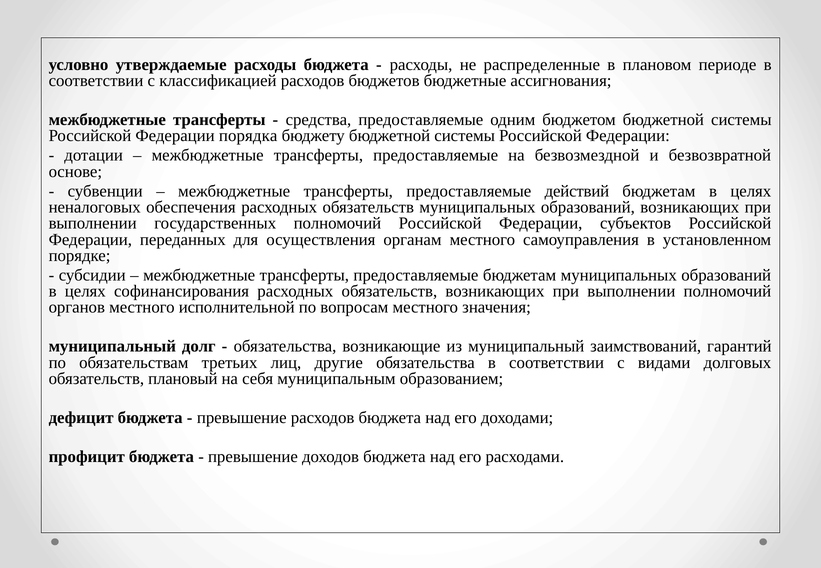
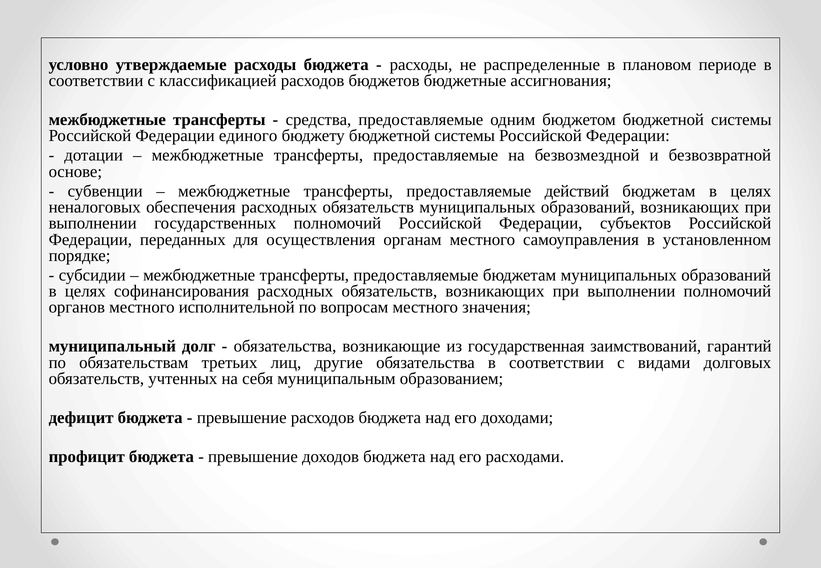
порядка: порядка -> единого
из муниципальный: муниципальный -> государственная
плановый: плановый -> учтенных
